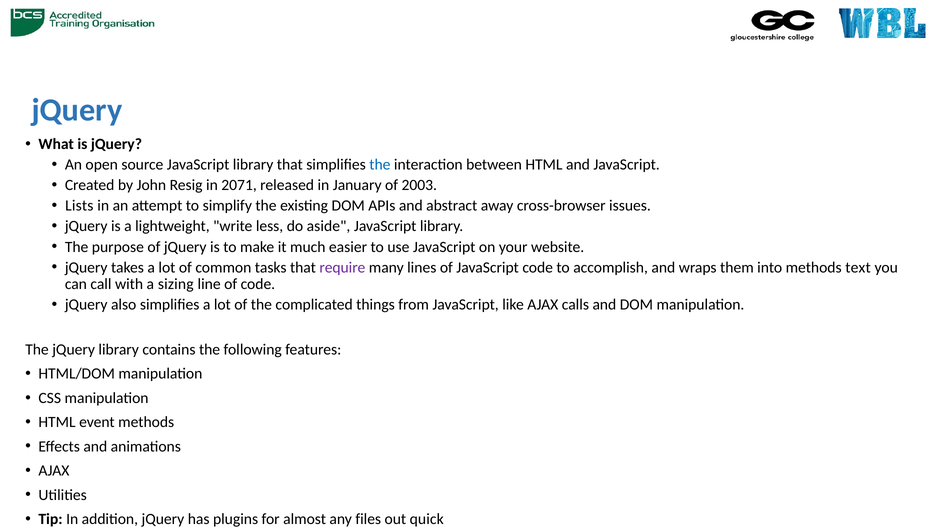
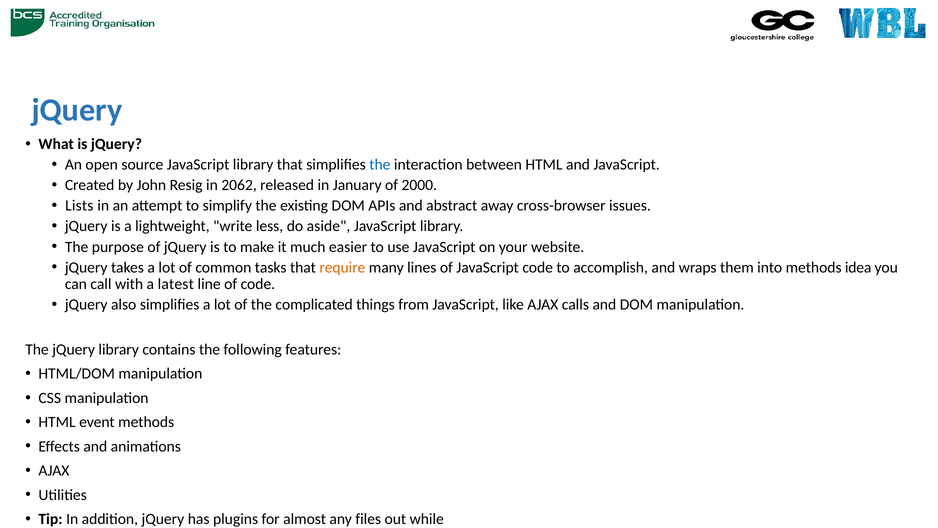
2071: 2071 -> 2062
2003: 2003 -> 2000
require colour: purple -> orange
text: text -> idea
sizing: sizing -> latest
quick: quick -> while
